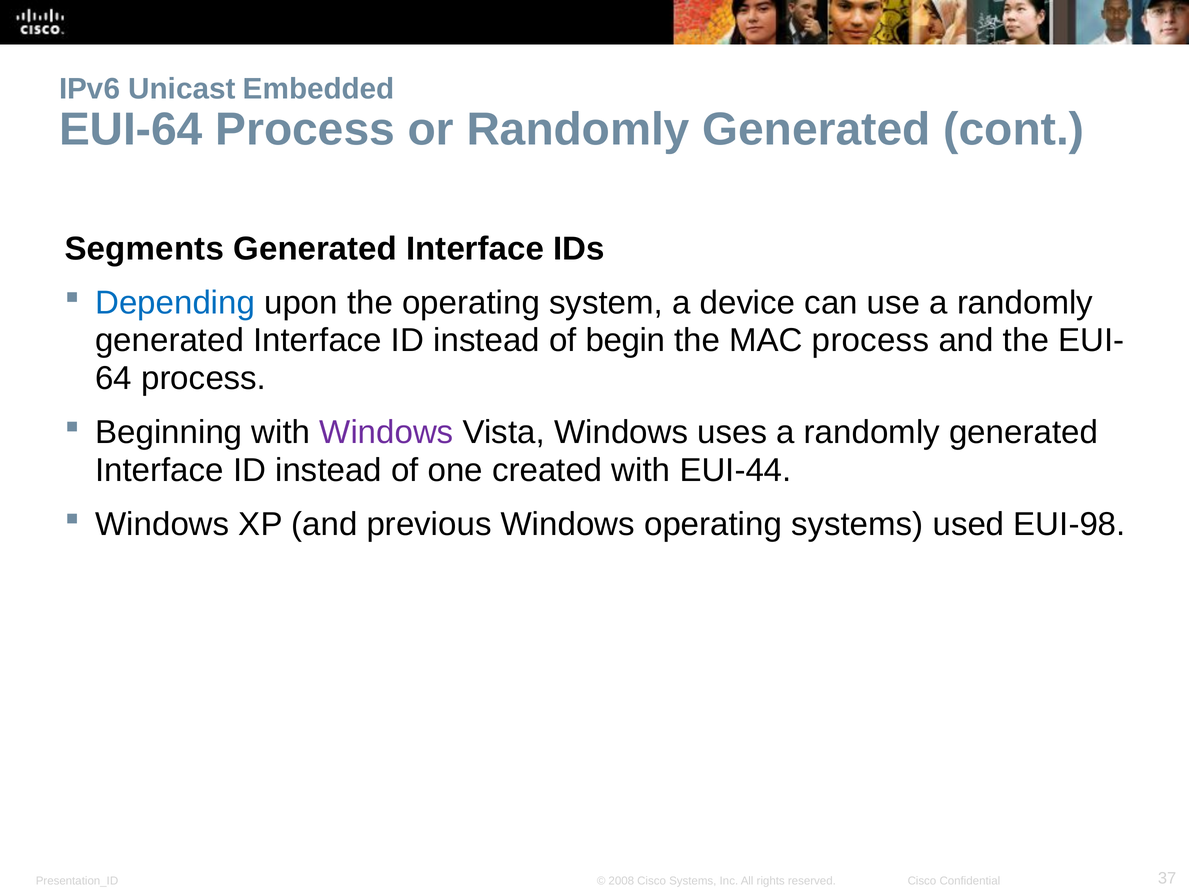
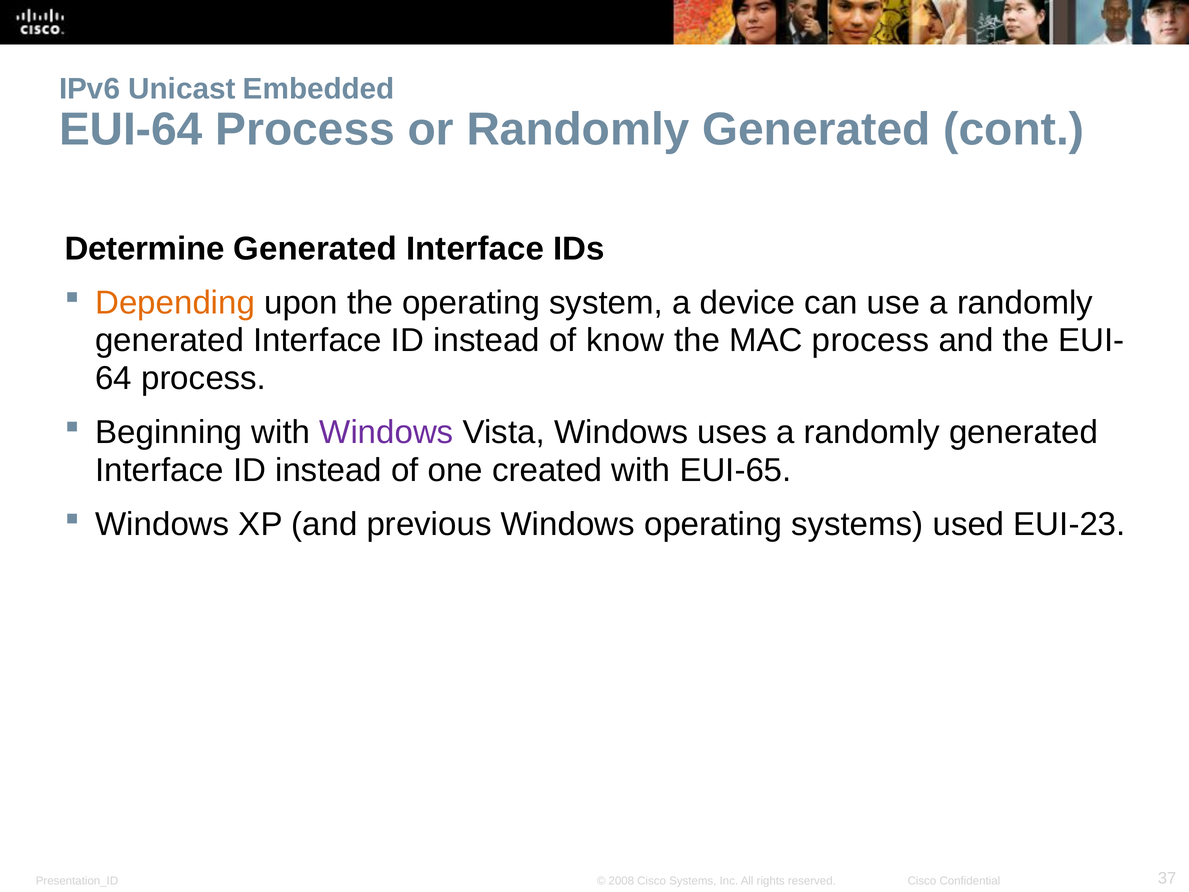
Segments: Segments -> Determine
Depending colour: blue -> orange
begin: begin -> know
EUI-44: EUI-44 -> EUI-65
EUI-98: EUI-98 -> EUI-23
